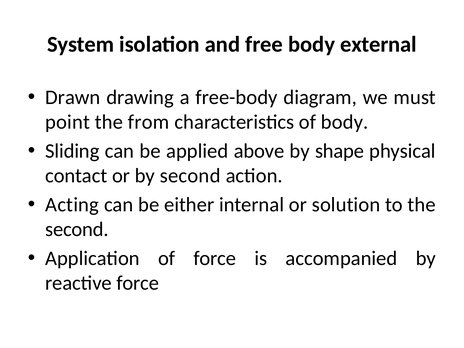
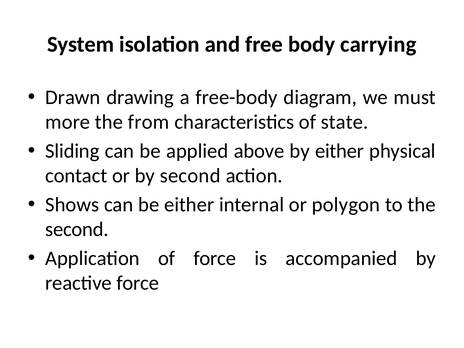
external: external -> carrying
point: point -> more
of body: body -> state
by shape: shape -> either
Acting: Acting -> Shows
solution: solution -> polygon
